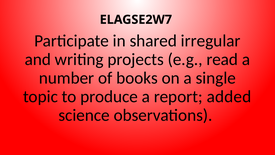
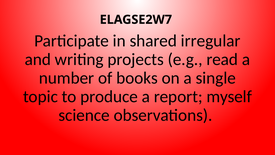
added: added -> myself
